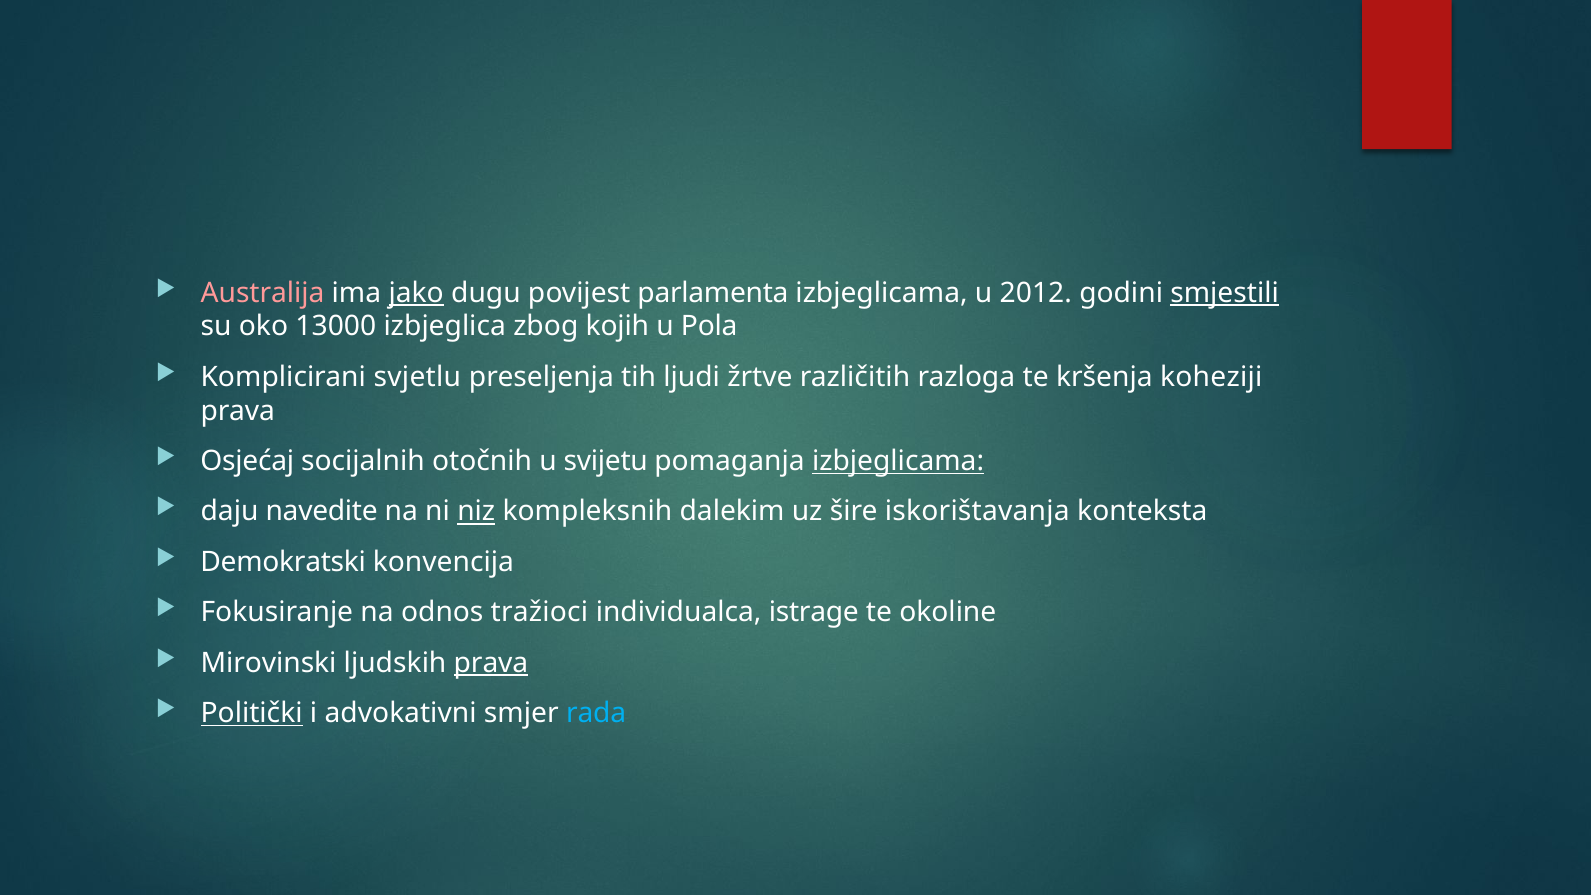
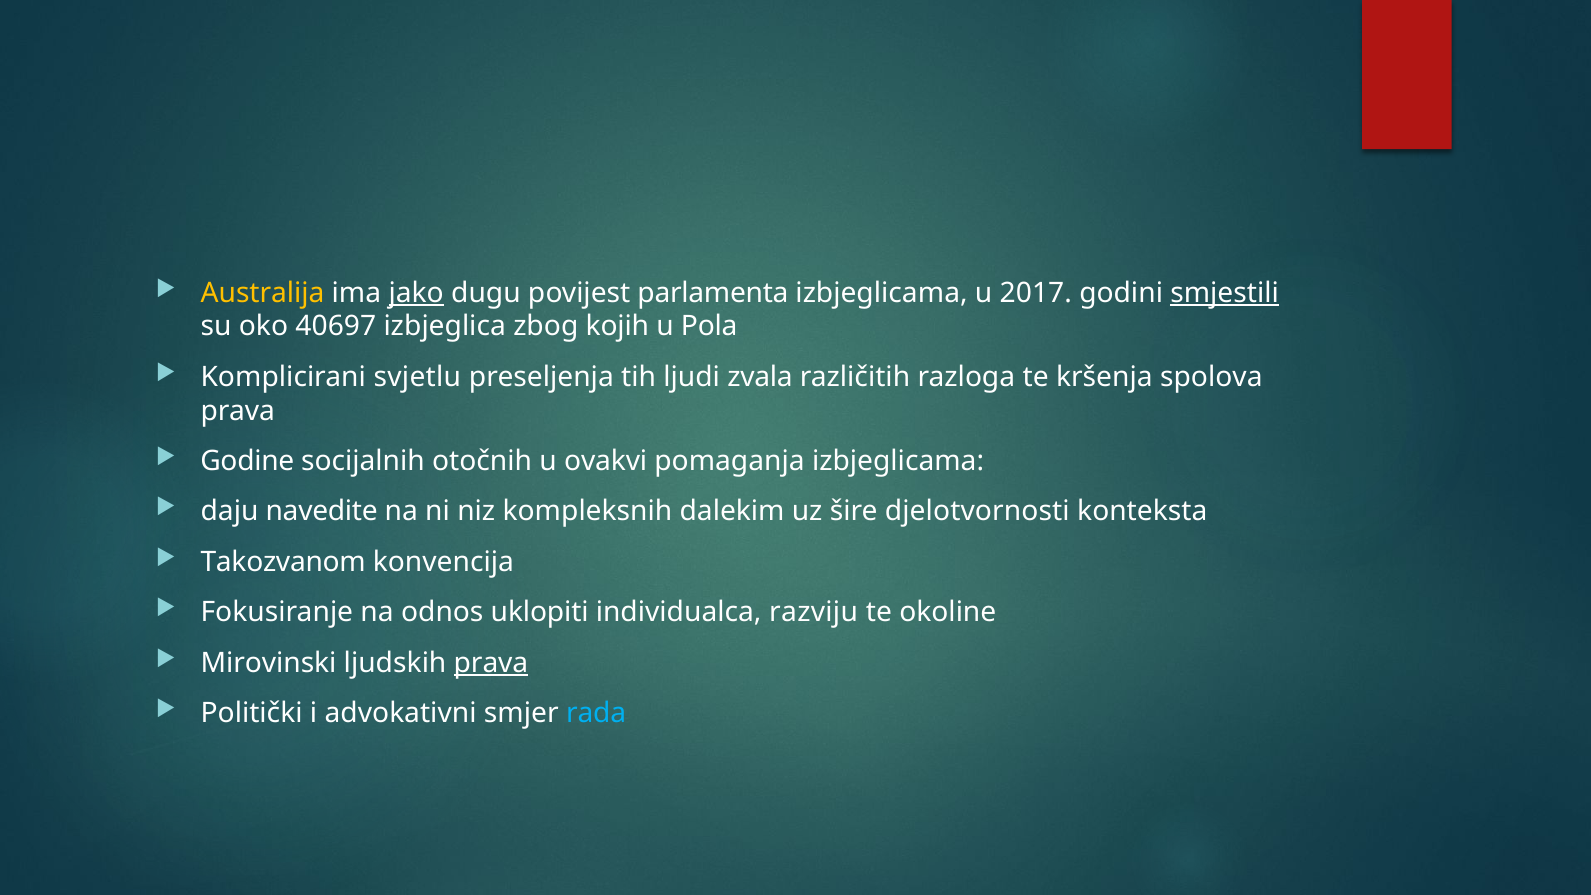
Australija colour: pink -> yellow
2012: 2012 -> 2017
13000: 13000 -> 40697
žrtve: žrtve -> zvala
koheziji: koheziji -> spolova
Osjećaj: Osjećaj -> Godine
svijetu: svijetu -> ovakvi
izbjeglicama at (898, 461) underline: present -> none
niz underline: present -> none
iskorištavanja: iskorištavanja -> djelotvornosti
Demokratski: Demokratski -> Takozvanom
tražioci: tražioci -> uklopiti
istrage: istrage -> razviju
Politički underline: present -> none
